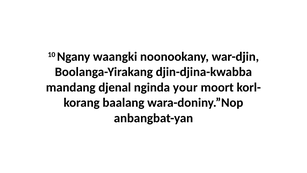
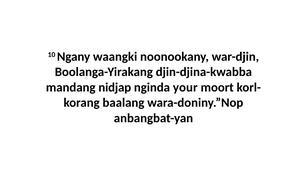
djenal: djenal -> nidjap
